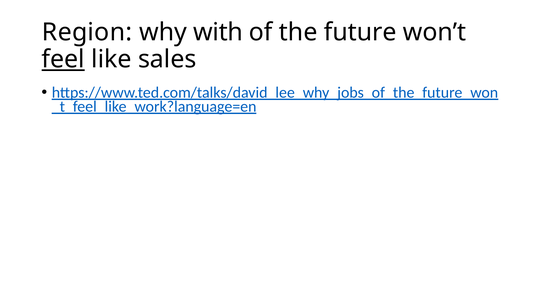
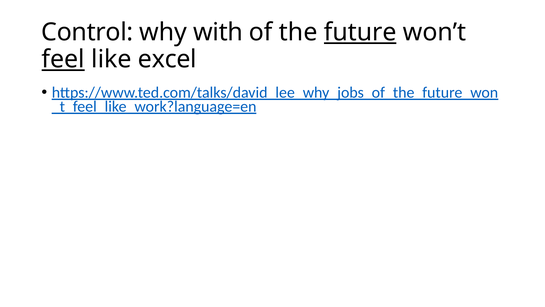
Region: Region -> Control
future underline: none -> present
sales: sales -> excel
